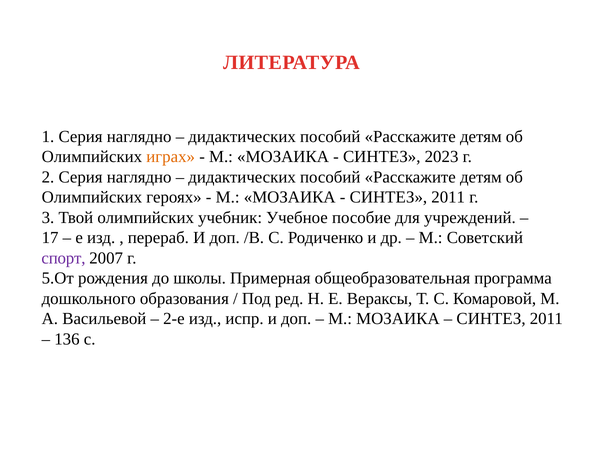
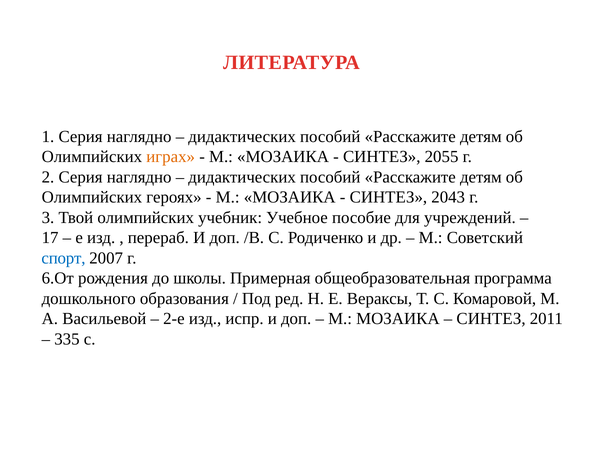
2023: 2023 -> 2055
2011 at (448, 197): 2011 -> 2043
спорт colour: purple -> blue
5.От: 5.От -> 6.От
136: 136 -> 335
